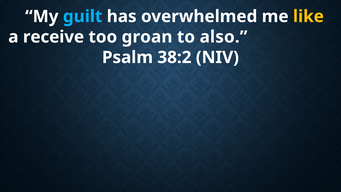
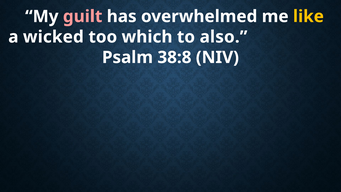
guilt colour: light blue -> pink
receive: receive -> wicked
groan: groan -> which
38:2: 38:2 -> 38:8
